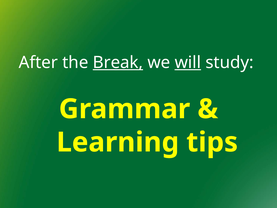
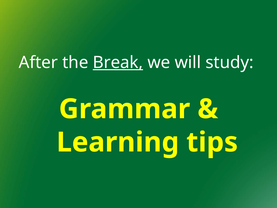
will underline: present -> none
